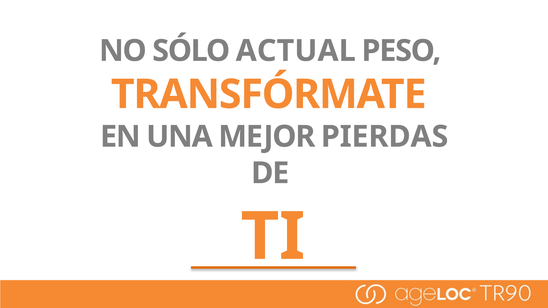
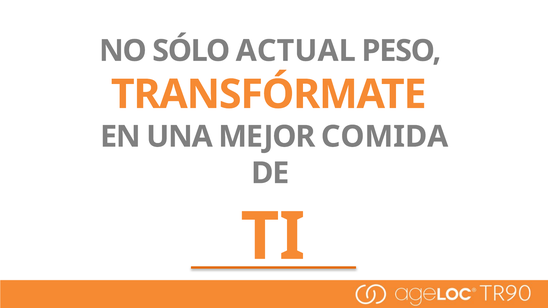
PIERDAS: PIERDAS -> COMIDA
